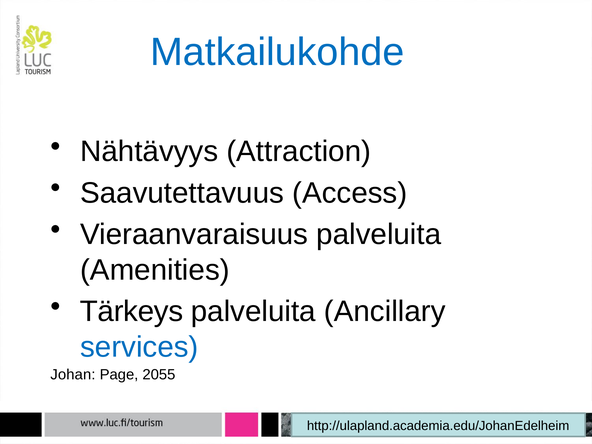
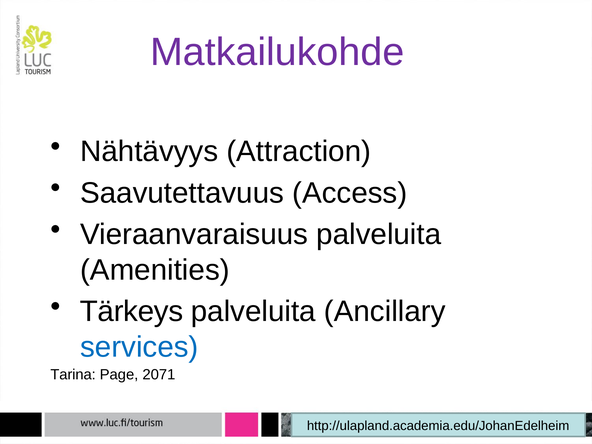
Matkailukohde colour: blue -> purple
Johan: Johan -> Tarina
2055: 2055 -> 2071
